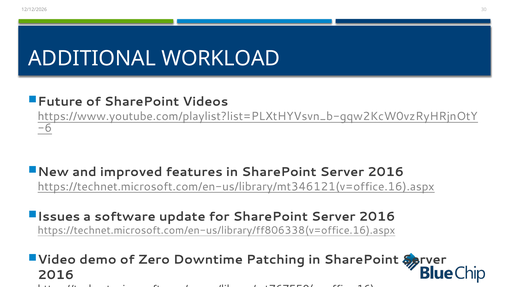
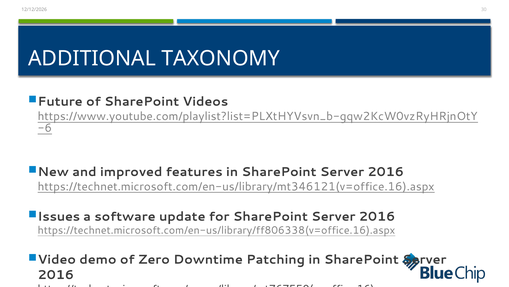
WORKLOAD: WORKLOAD -> TAXONOMY
